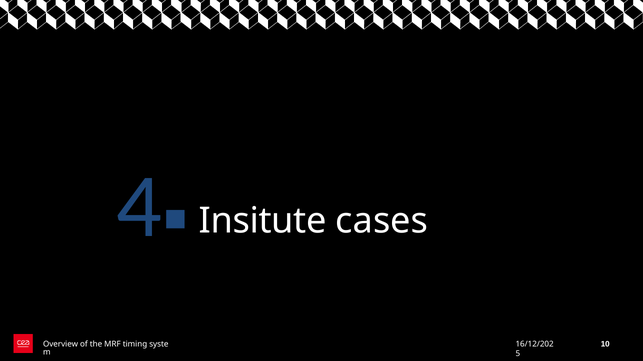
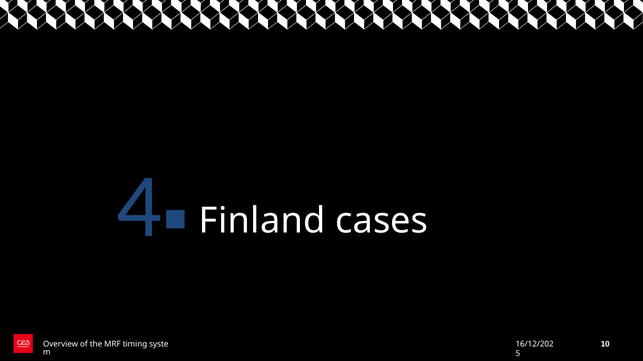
Insitute: Insitute -> Finland
